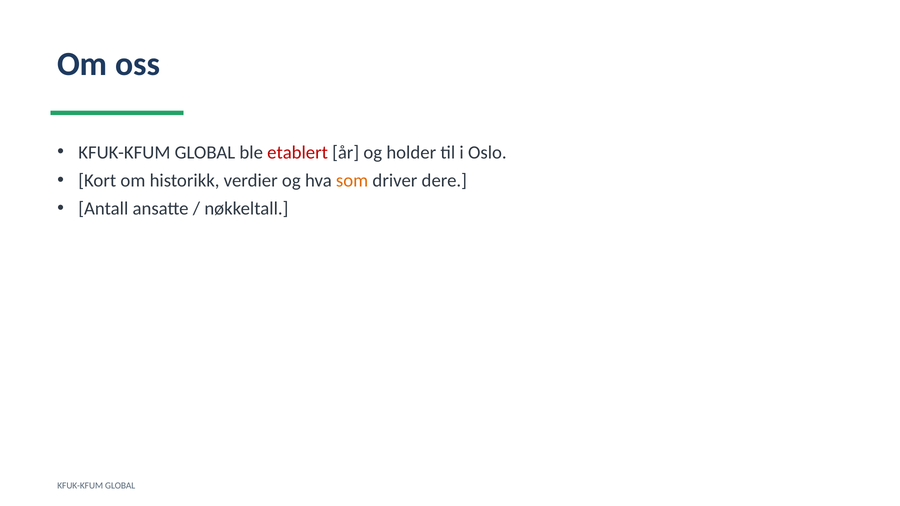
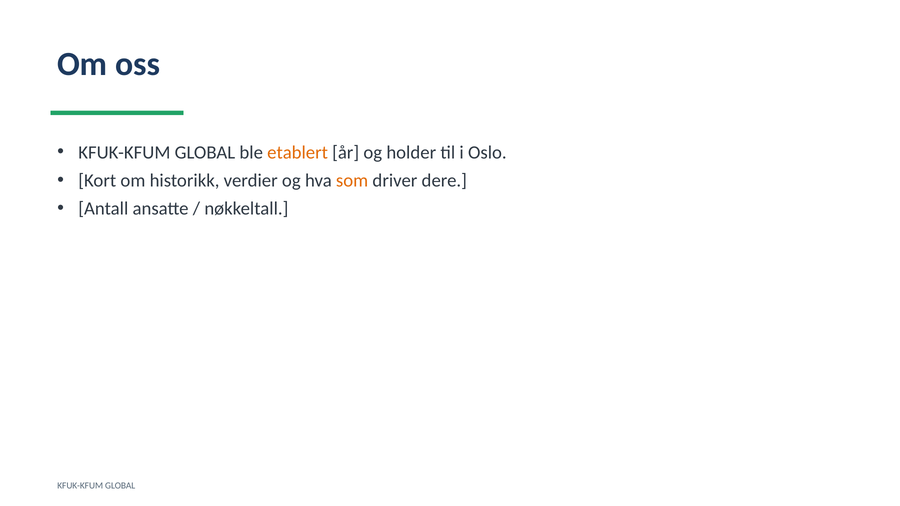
etablert colour: red -> orange
